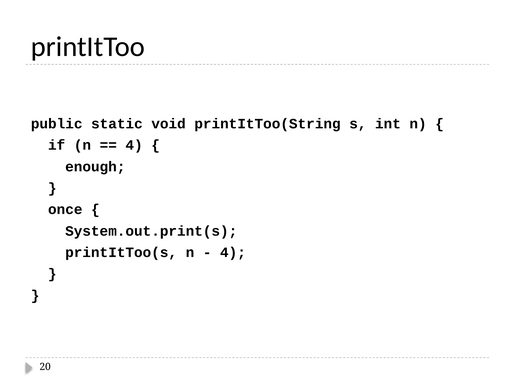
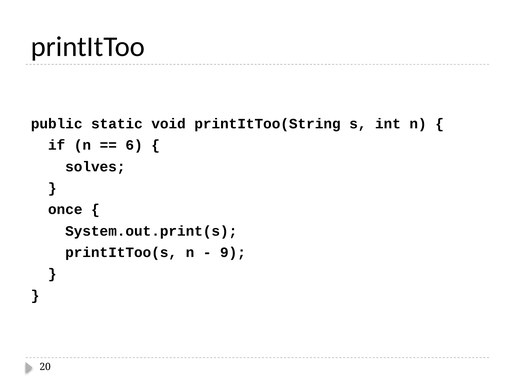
4 at (134, 145): 4 -> 6
enough: enough -> solves
4 at (233, 253): 4 -> 9
